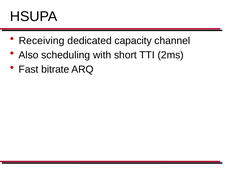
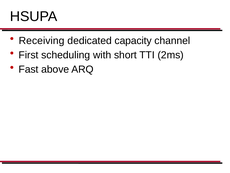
Also: Also -> First
bitrate: bitrate -> above
